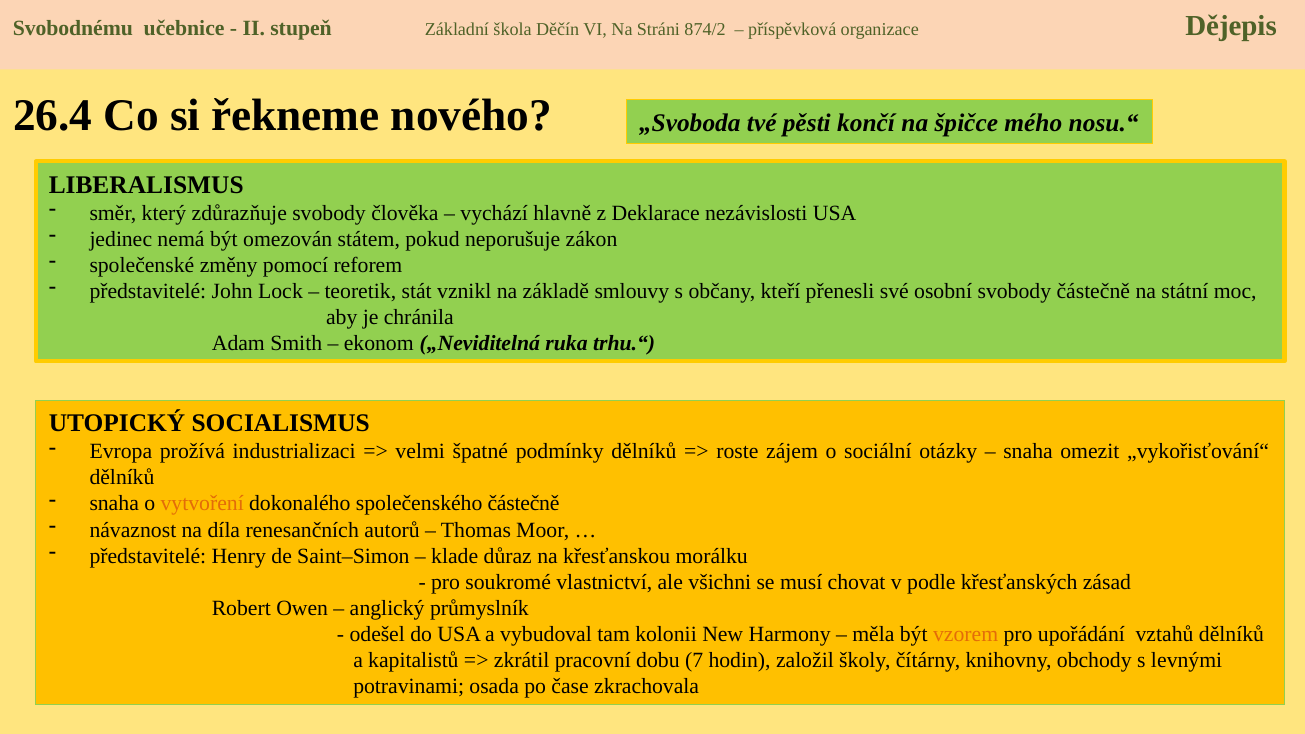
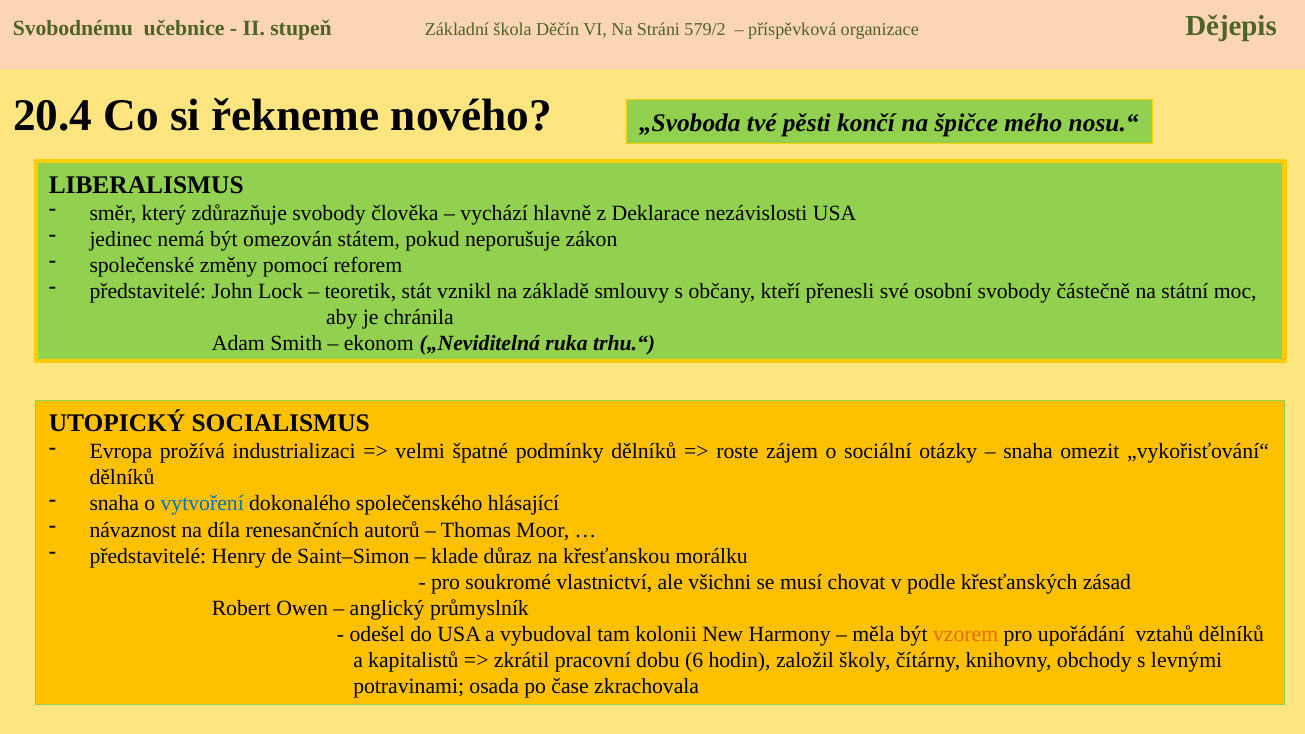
874/2: 874/2 -> 579/2
26.4: 26.4 -> 20.4
vytvoření colour: orange -> blue
společenského částečně: částečně -> hlásající
7: 7 -> 6
